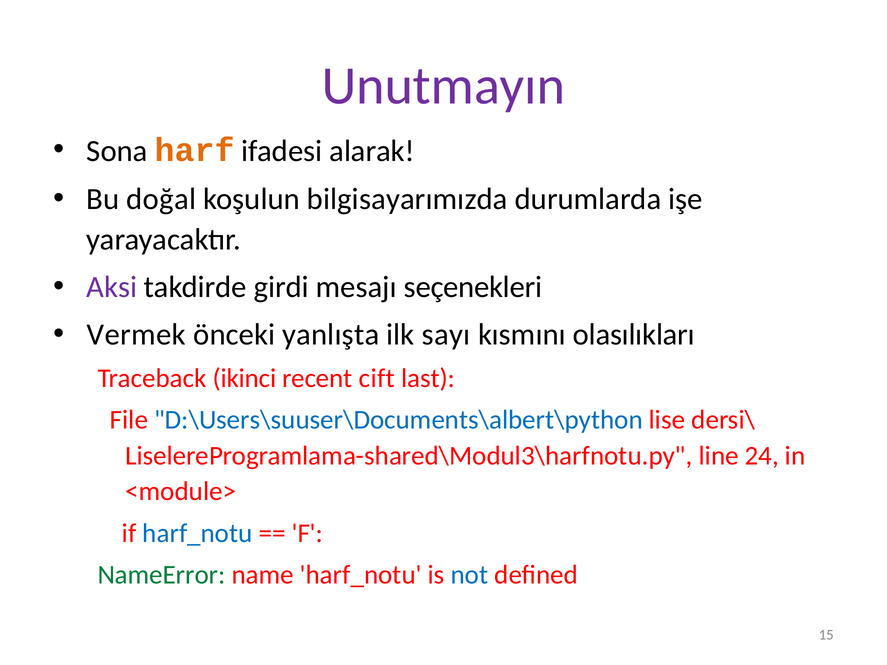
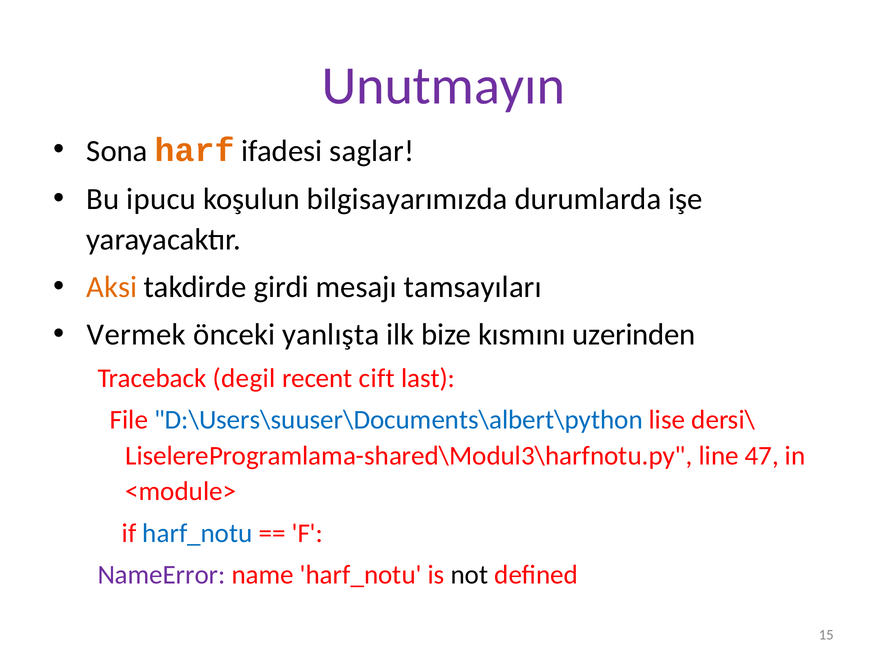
alarak: alarak -> saglar
doğal: doğal -> ipucu
Aksi colour: purple -> orange
seçenekleri: seçenekleri -> tamsayıları
sayı: sayı -> bize
olasılıkları: olasılıkları -> uzerinden
ikinci: ikinci -> degil
24: 24 -> 47
NameError colour: green -> purple
not colour: blue -> black
